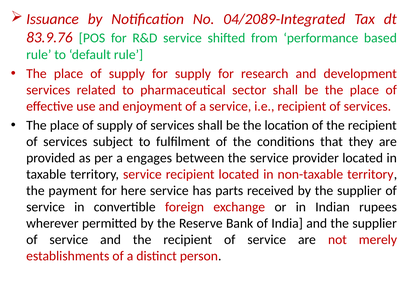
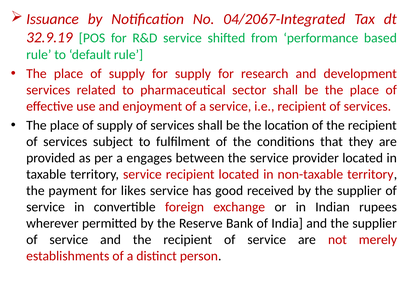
04/2089-Integrated: 04/2089-Integrated -> 04/2067-Integrated
83.9.76: 83.9.76 -> 32.9.19
here: here -> likes
parts: parts -> good
